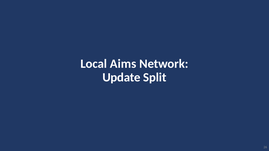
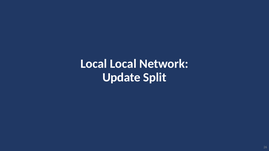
Local Aims: Aims -> Local
